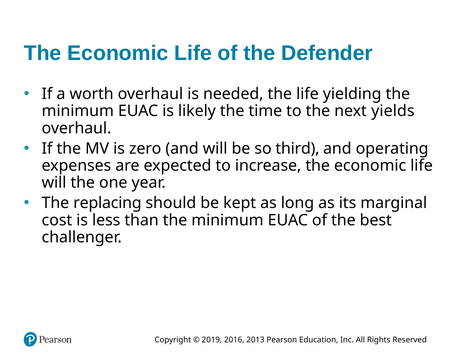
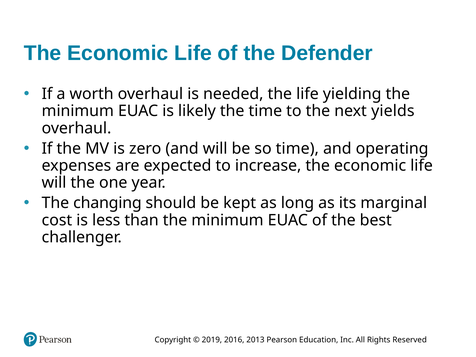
so third: third -> time
replacing: replacing -> changing
